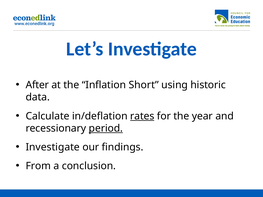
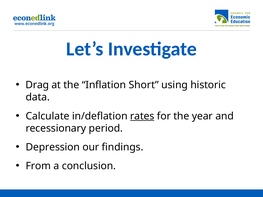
After: After -> Drag
period underline: present -> none
Investigate at (53, 147): Investigate -> Depression
